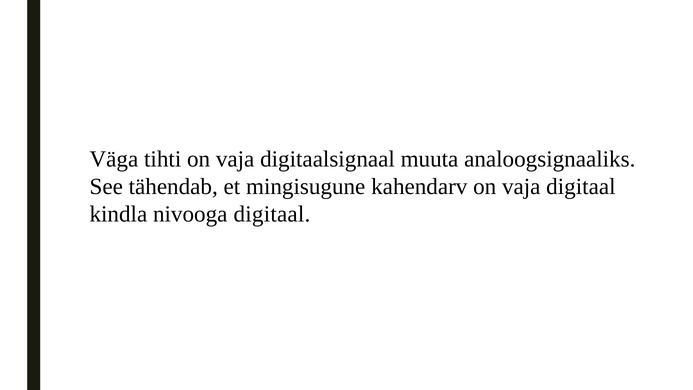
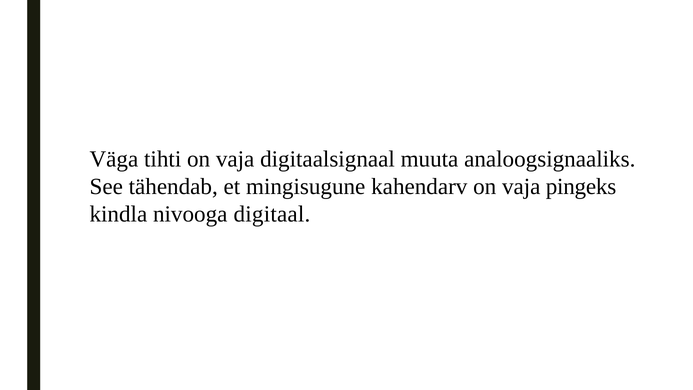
vaja digitaal: digitaal -> pingeks
